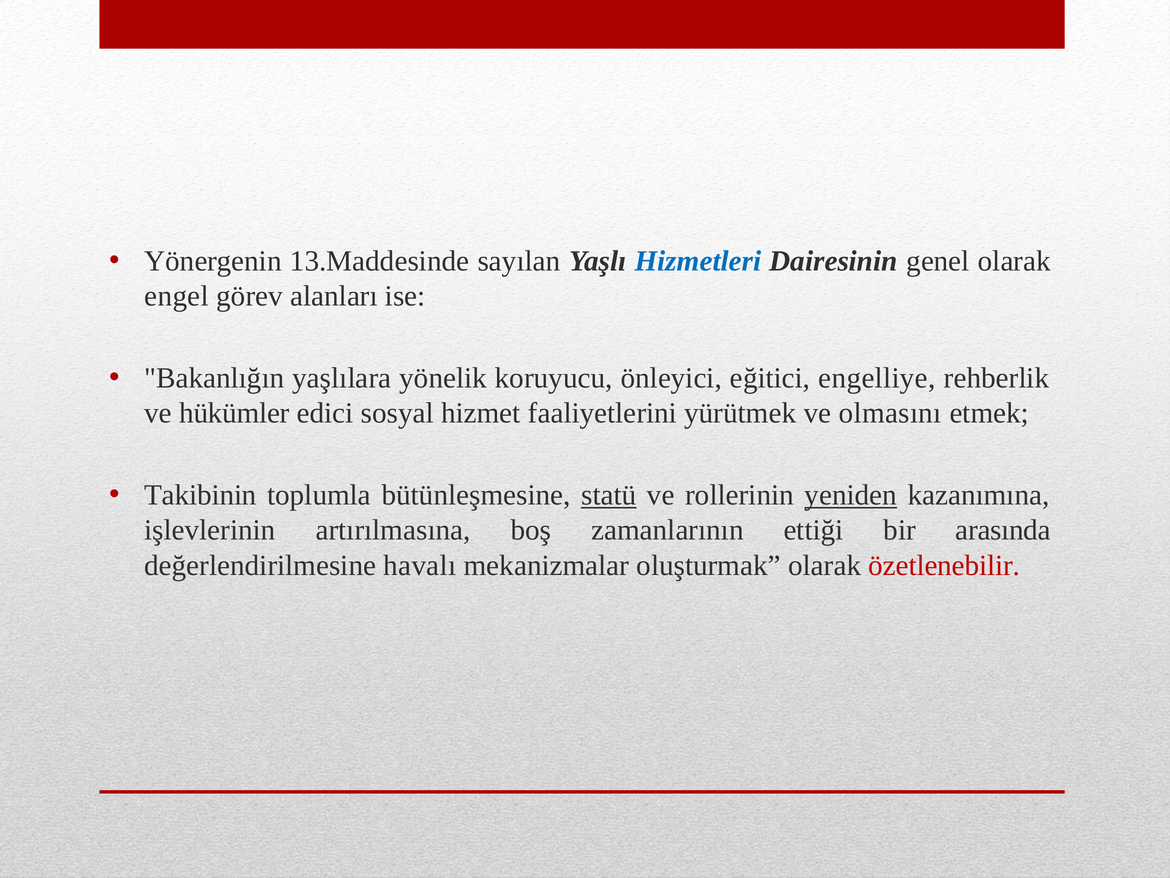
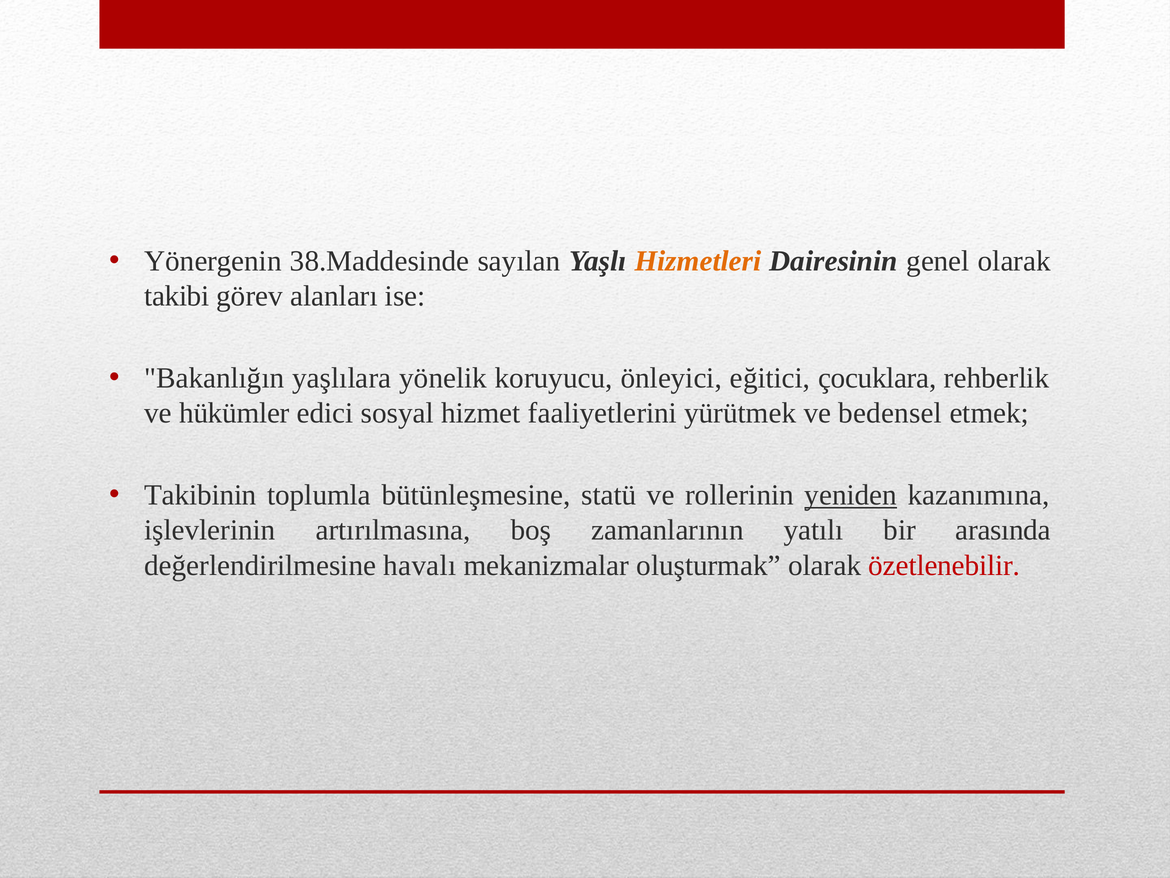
13.Maddesinde: 13.Maddesinde -> 38.Maddesinde
Hizmetleri colour: blue -> orange
engel: engel -> takibi
engelliye: engelliye -> çocuklara
olmasını: olmasını -> bedensel
statü underline: present -> none
ettiği: ettiği -> yatılı
